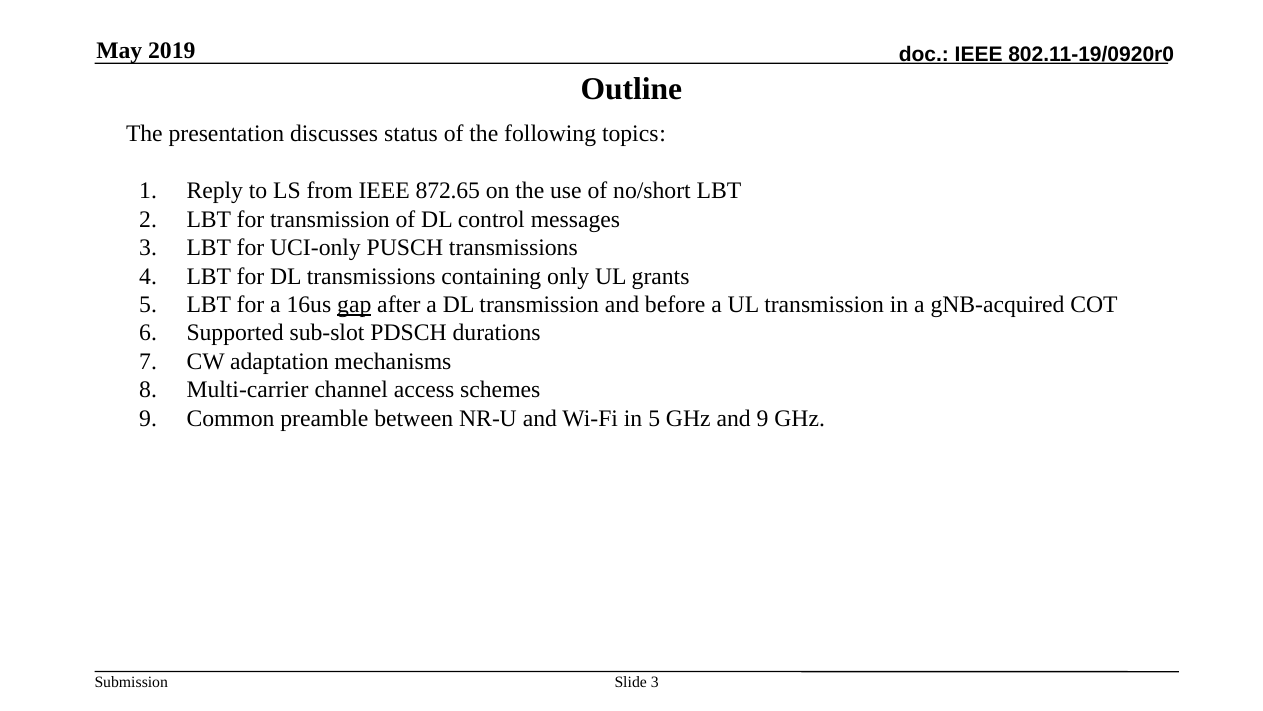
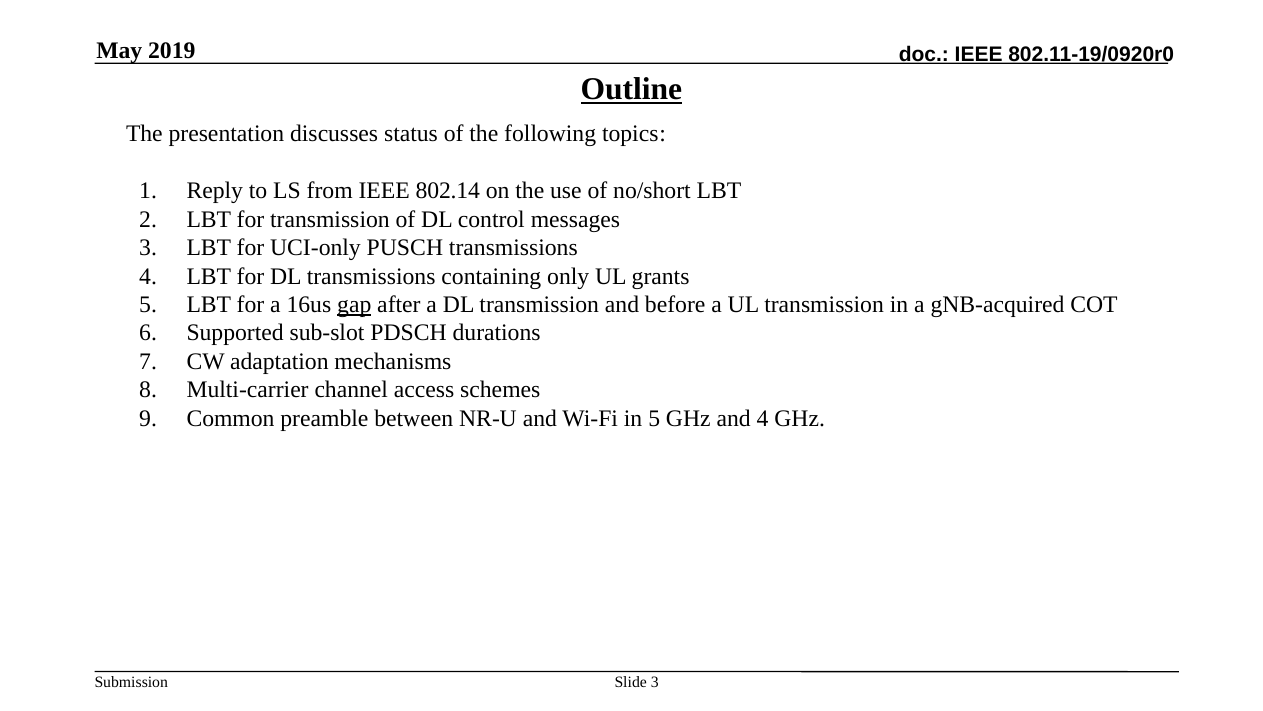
Outline underline: none -> present
872.65: 872.65 -> 802.14
and 9: 9 -> 4
